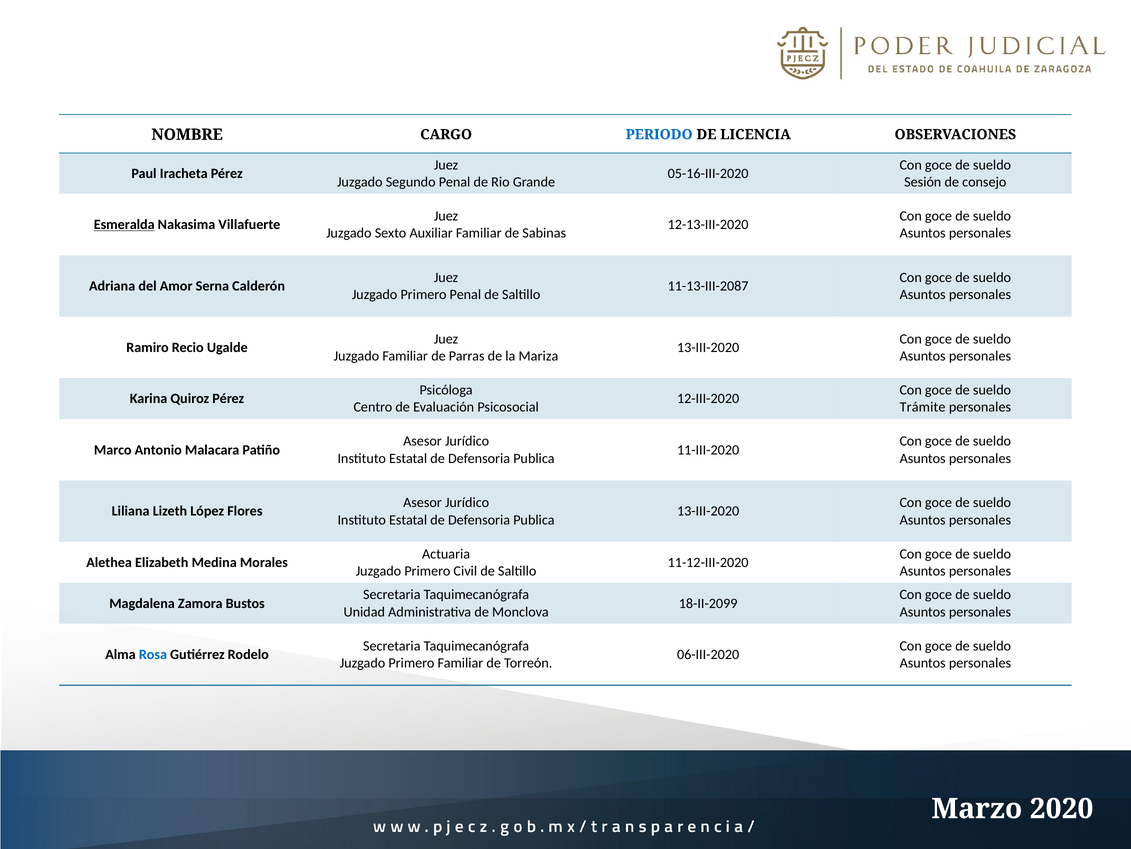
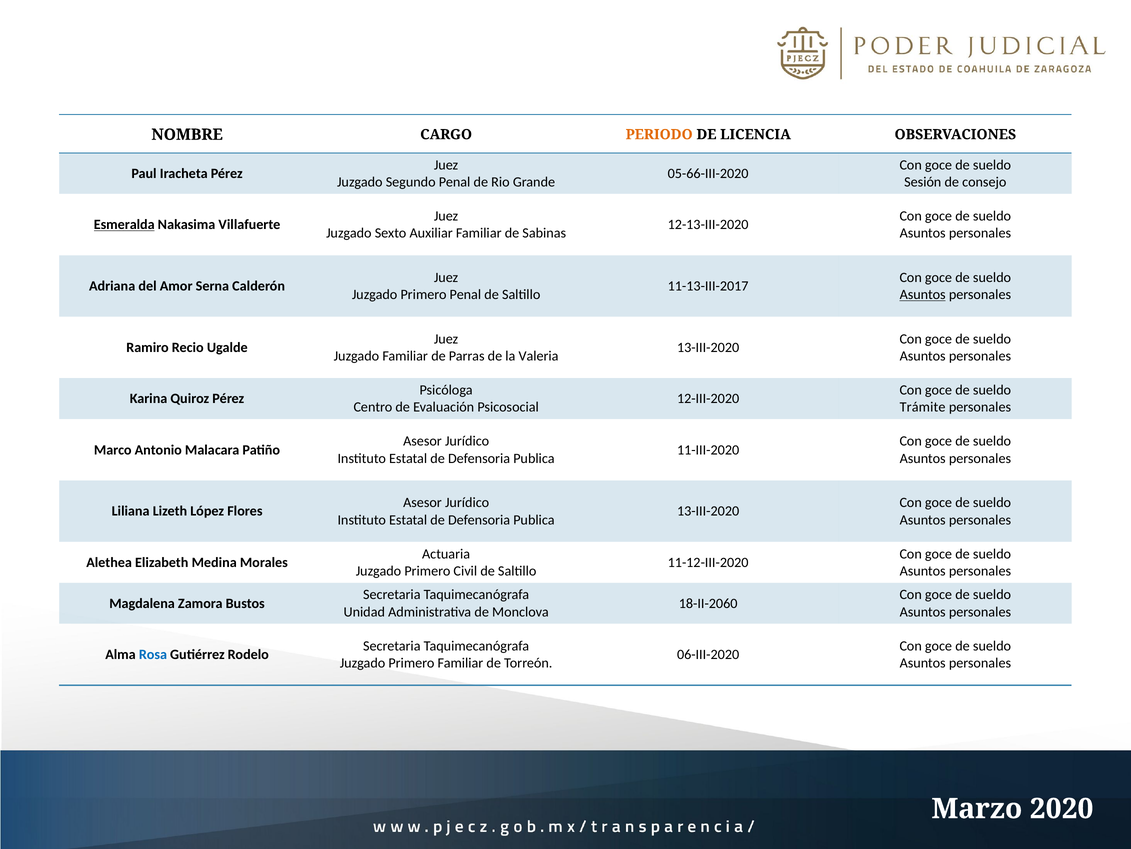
PERIODO colour: blue -> orange
05-16-III-2020: 05-16-III-2020 -> 05-66-III-2020
11-13-III-2087: 11-13-III-2087 -> 11-13-III-2017
Asuntos at (923, 294) underline: none -> present
Mariza: Mariza -> Valeria
18-II-2099: 18-II-2099 -> 18-II-2060
